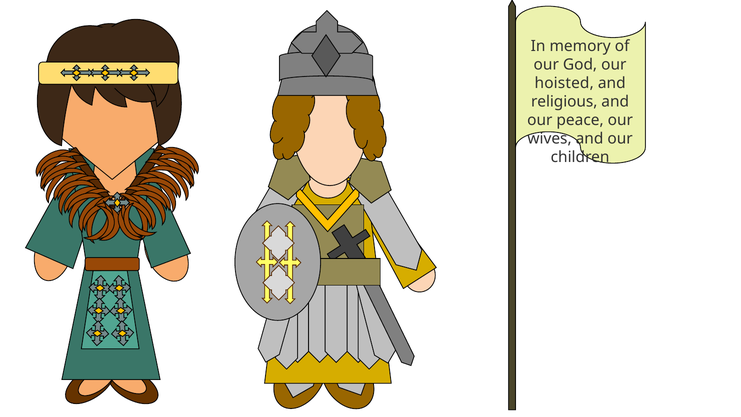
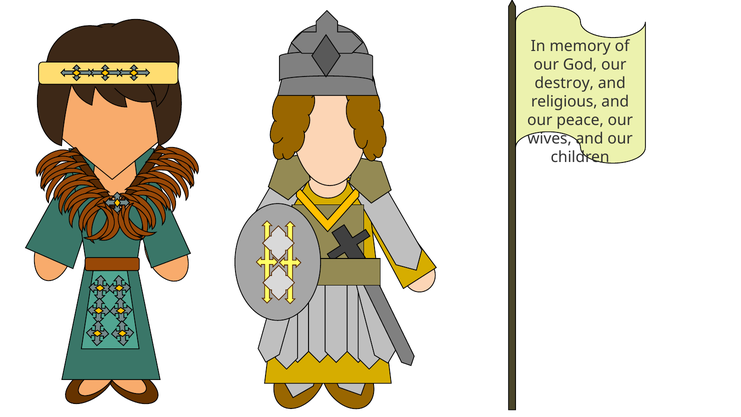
hoisted: hoisted -> destroy
